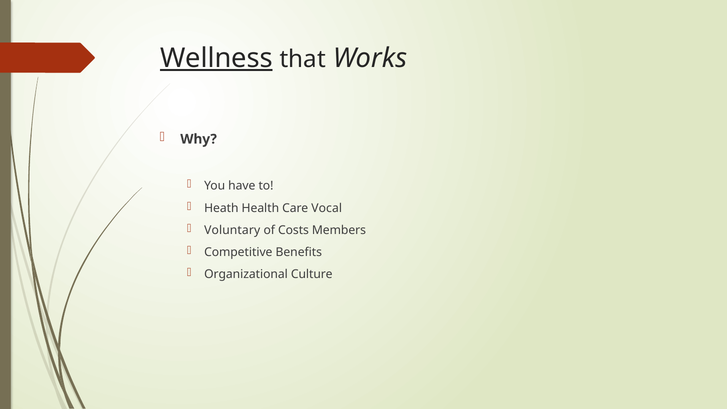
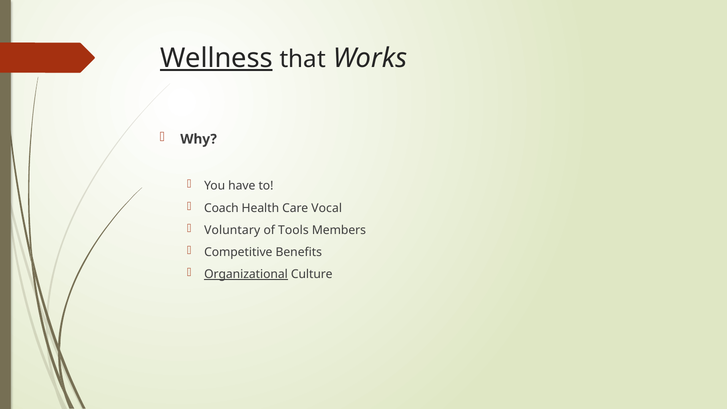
Heath: Heath -> Coach
Costs: Costs -> Tools
Organizational underline: none -> present
